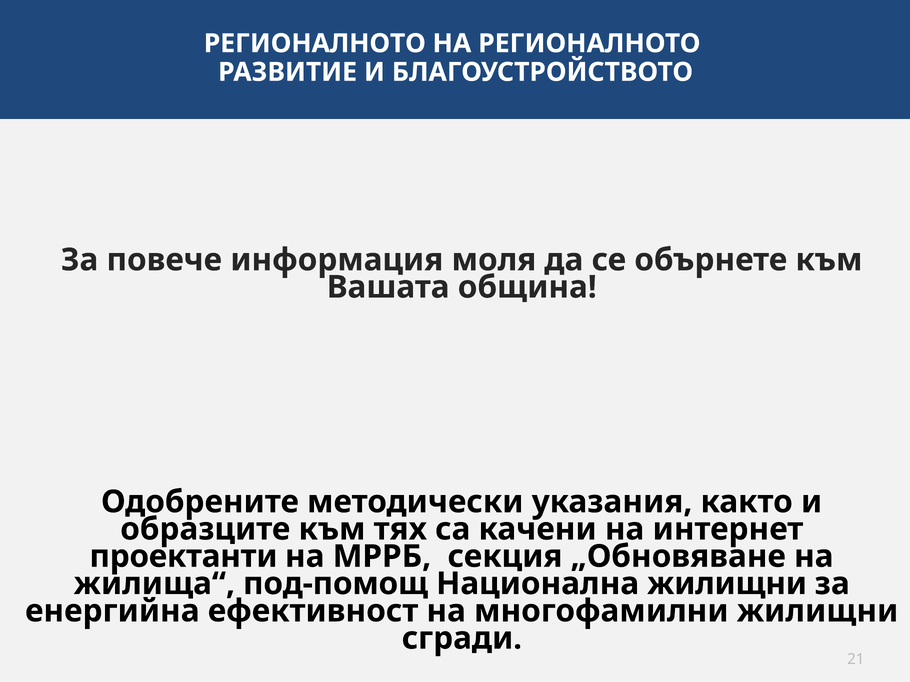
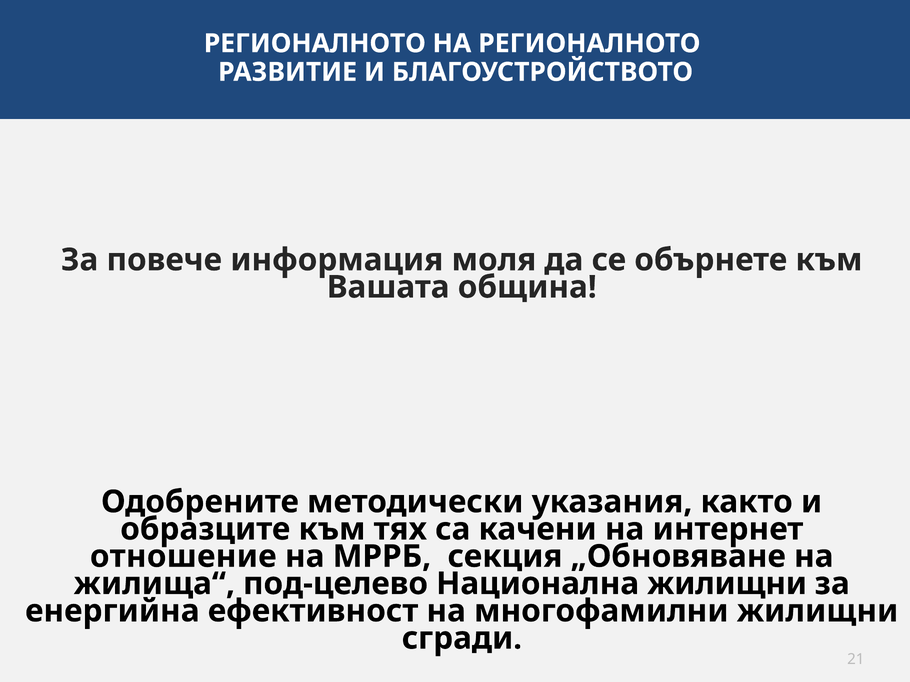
проектанти: проектанти -> отношение
под-помощ: под-помощ -> под-целево
